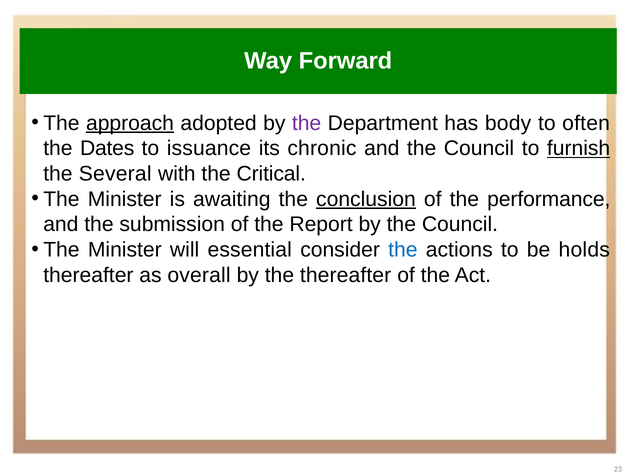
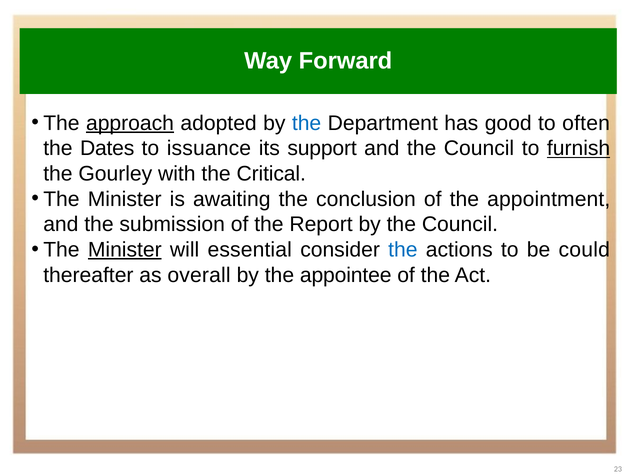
the at (307, 123) colour: purple -> blue
body: body -> good
chronic: chronic -> support
Several: Several -> Gourley
conclusion underline: present -> none
performance: performance -> appointment
Minister at (125, 250) underline: none -> present
holds: holds -> could
the thereafter: thereafter -> appointee
